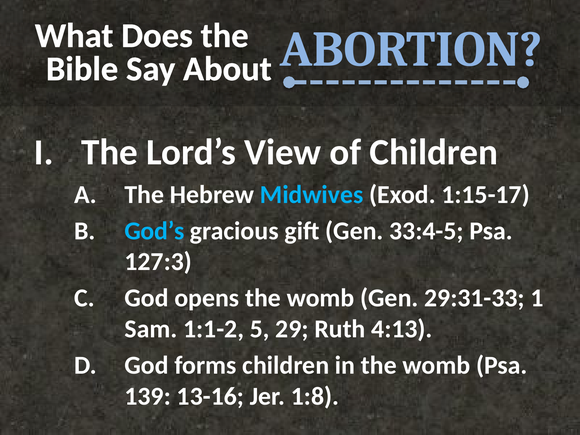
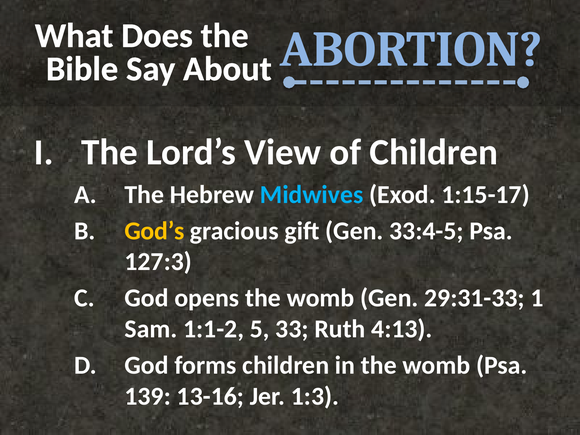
God’s colour: light blue -> yellow
29: 29 -> 33
1:8: 1:8 -> 1:3
